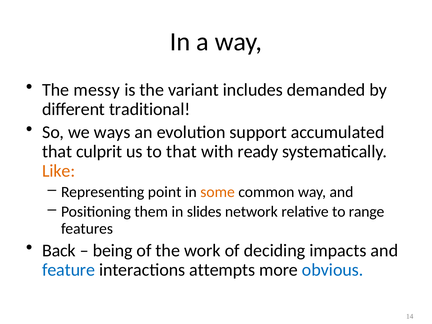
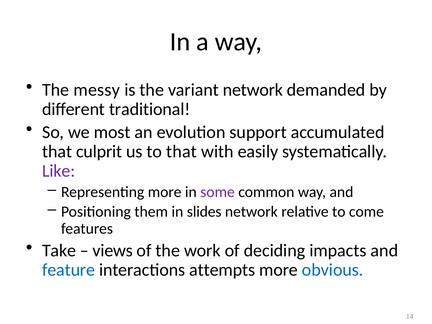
variant includes: includes -> network
ways: ways -> most
ready: ready -> easily
Like colour: orange -> purple
Representing point: point -> more
some colour: orange -> purple
range: range -> come
Back: Back -> Take
being: being -> views
